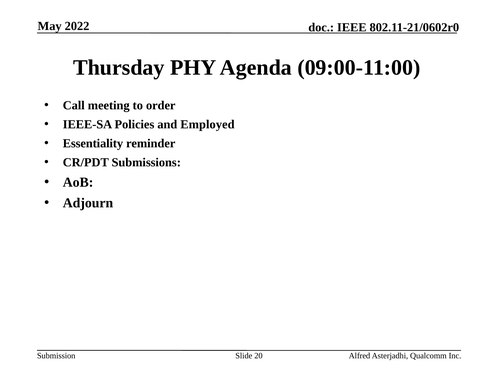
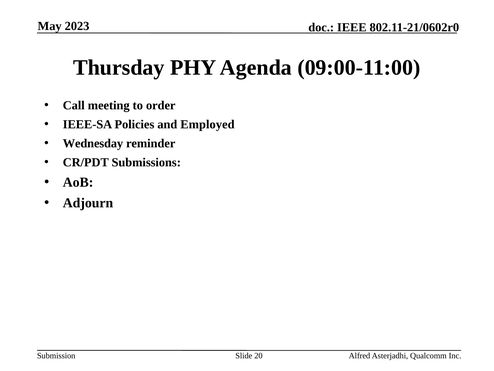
2022: 2022 -> 2023
Essentiality: Essentiality -> Wednesday
